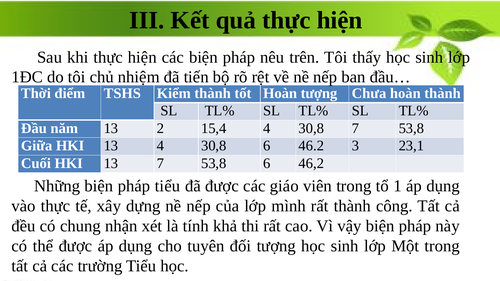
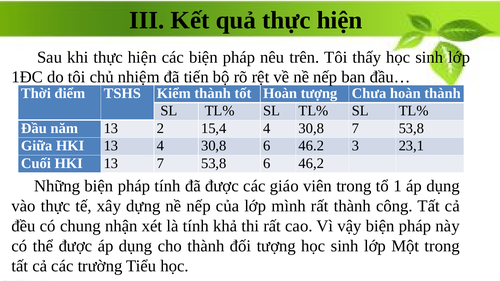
pháp tiểu: tiểu -> tính
cho tuyên: tuyên -> thành
